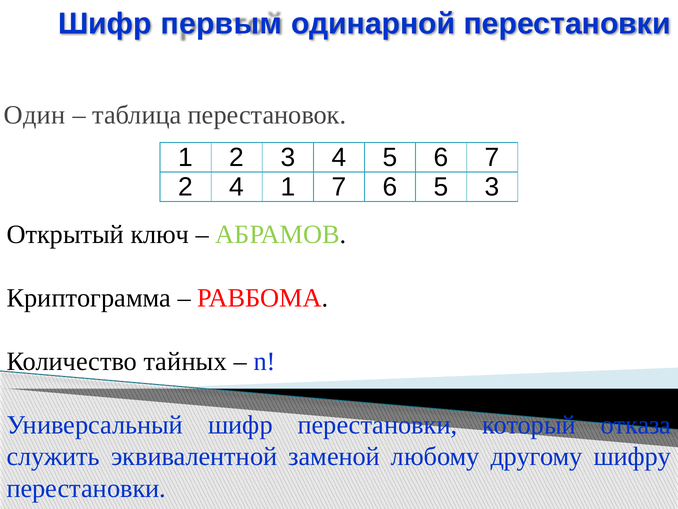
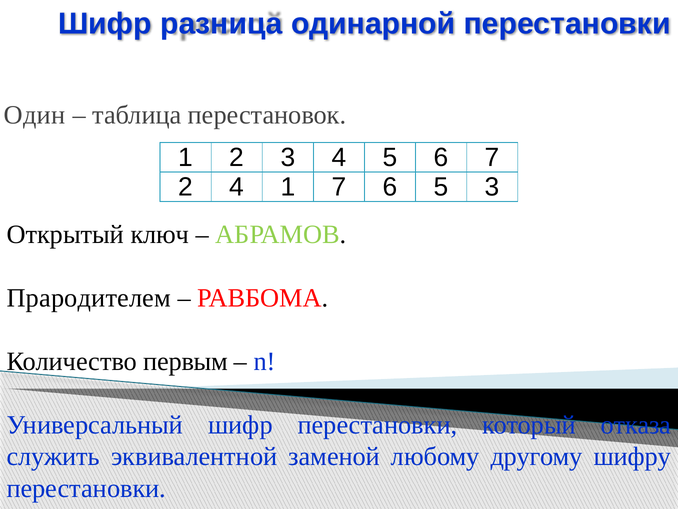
первым: первым -> разница
Криптограмма: Криптограмма -> Прародителем
тайных: тайных -> первым
